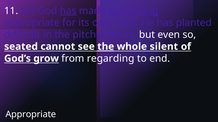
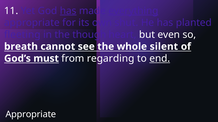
difficult: difficult -> fleeting
pitcher: pitcher -> though
seated: seated -> breath
the at (106, 47) underline: present -> none
grow: grow -> must
end underline: none -> present
